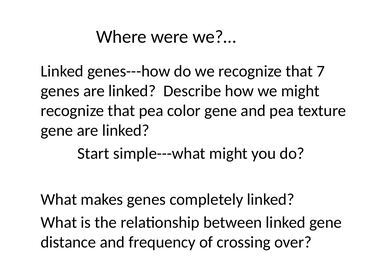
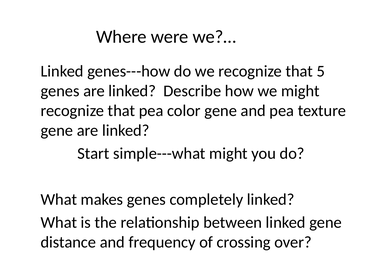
7: 7 -> 5
